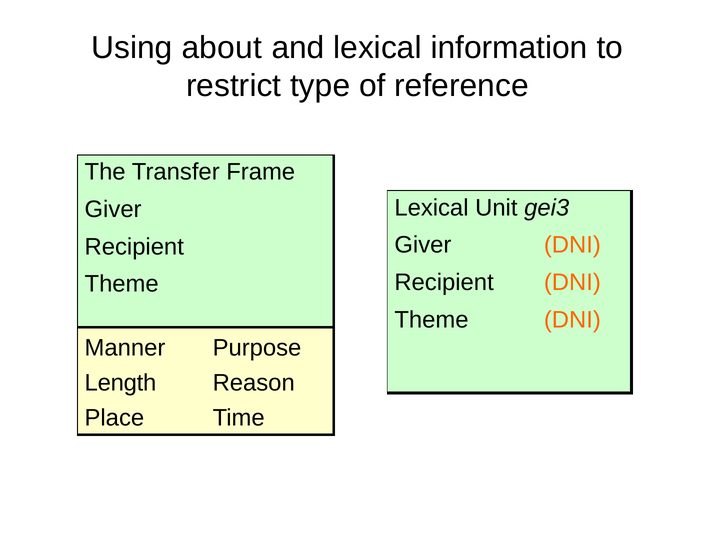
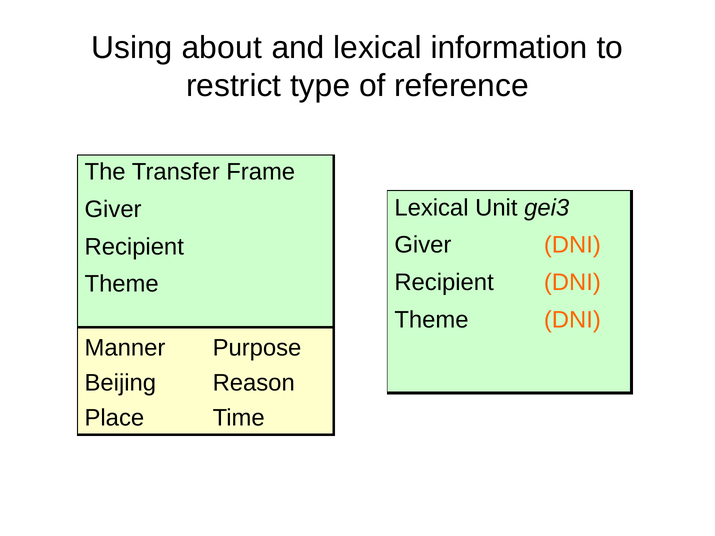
Length: Length -> Beijing
